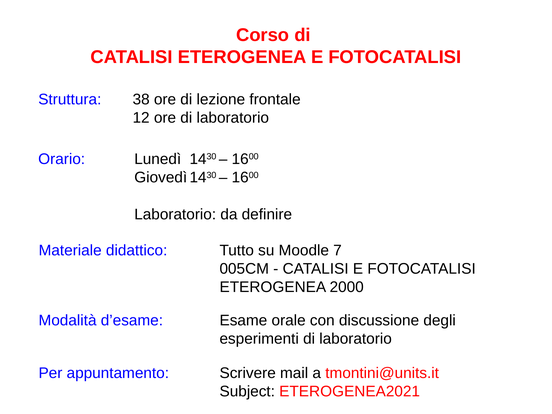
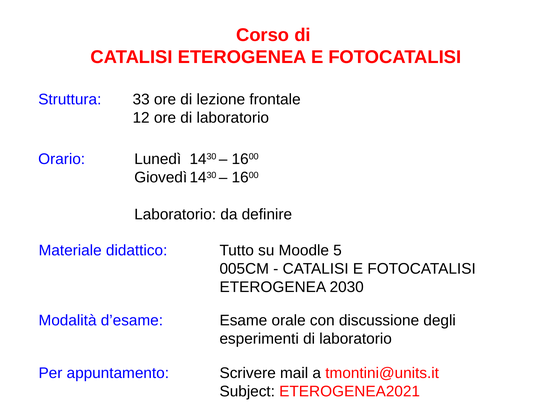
38: 38 -> 33
7: 7 -> 5
2000: 2000 -> 2030
